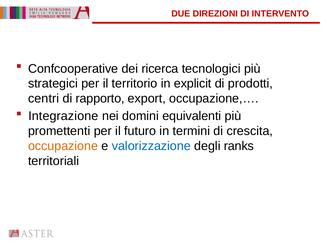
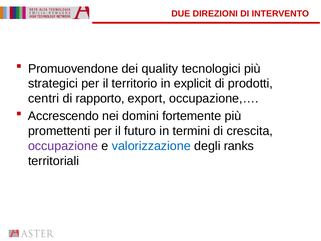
Confcooperative: Confcooperative -> Promuovendone
ricerca: ricerca -> quality
Integrazione: Integrazione -> Accrescendo
equivalenti: equivalenti -> fortemente
occupazione colour: orange -> purple
